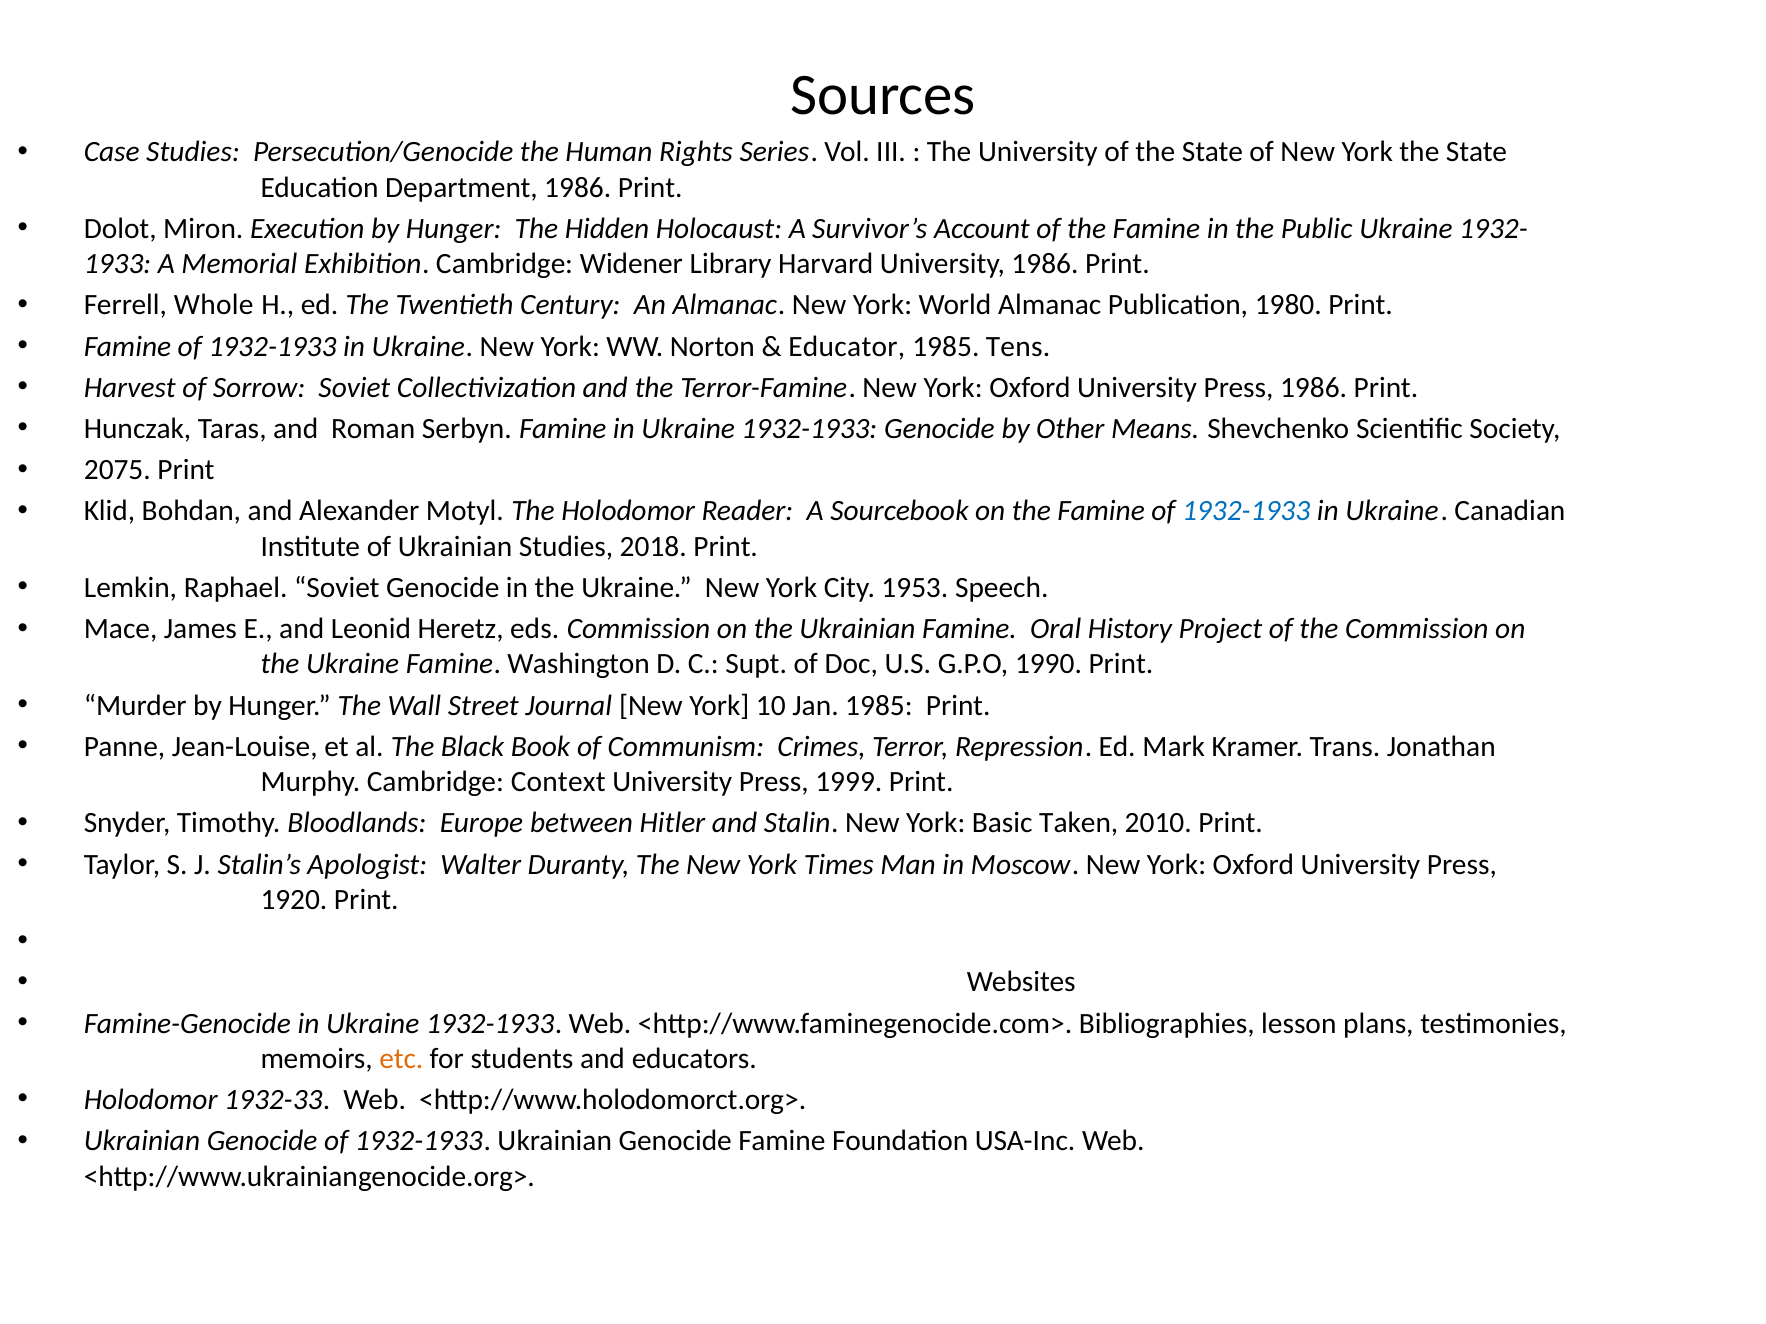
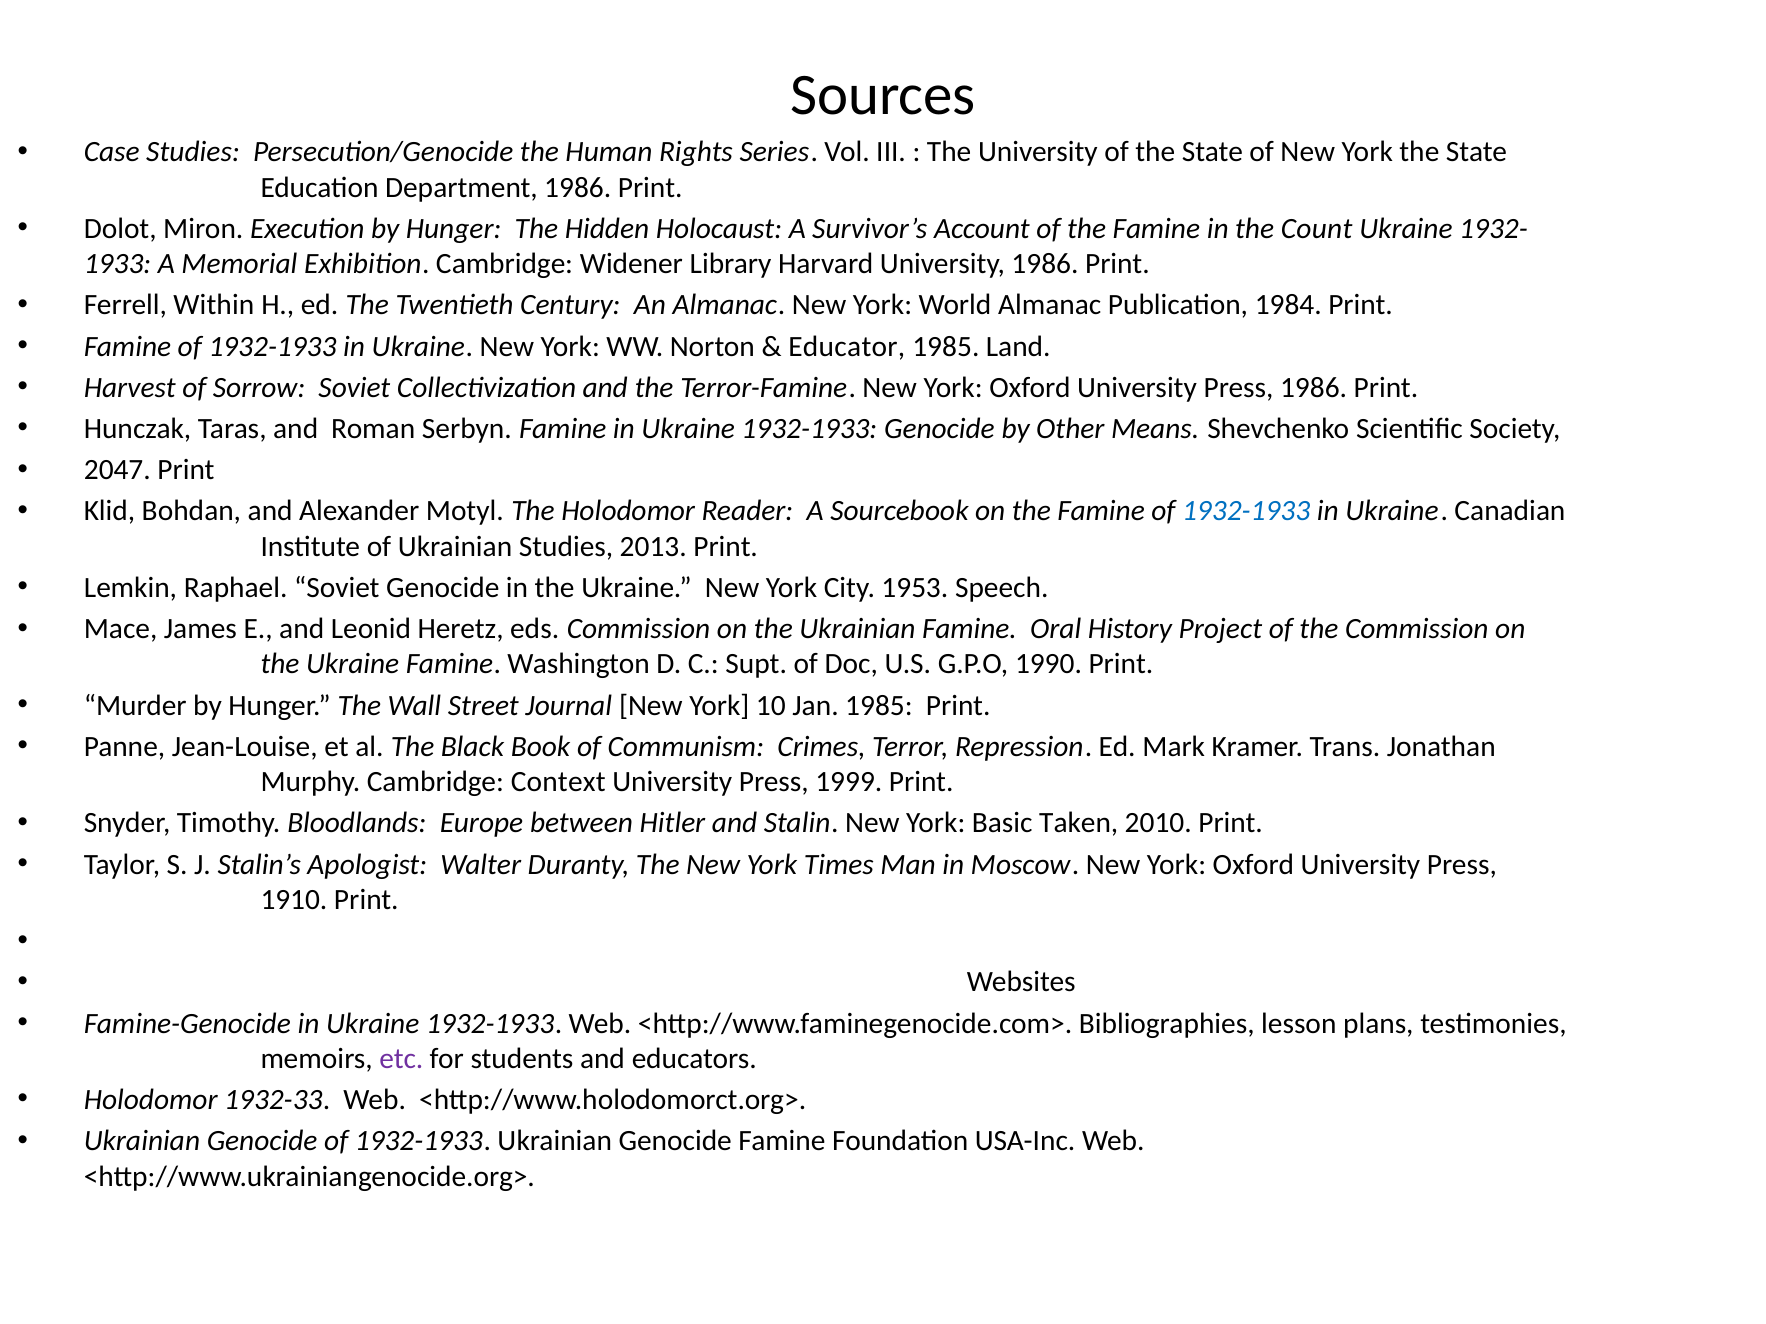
Public: Public -> Count
Whole: Whole -> Within
1980: 1980 -> 1984
Tens: Tens -> Land
2075: 2075 -> 2047
2018: 2018 -> 2013
1920: 1920 -> 1910
etc colour: orange -> purple
